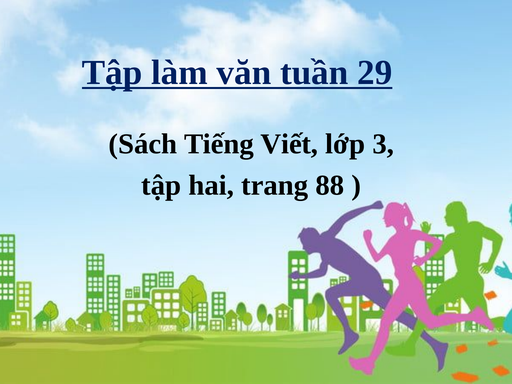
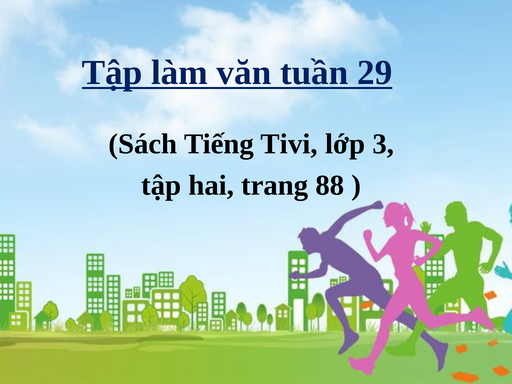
Viết: Viết -> Tivi
